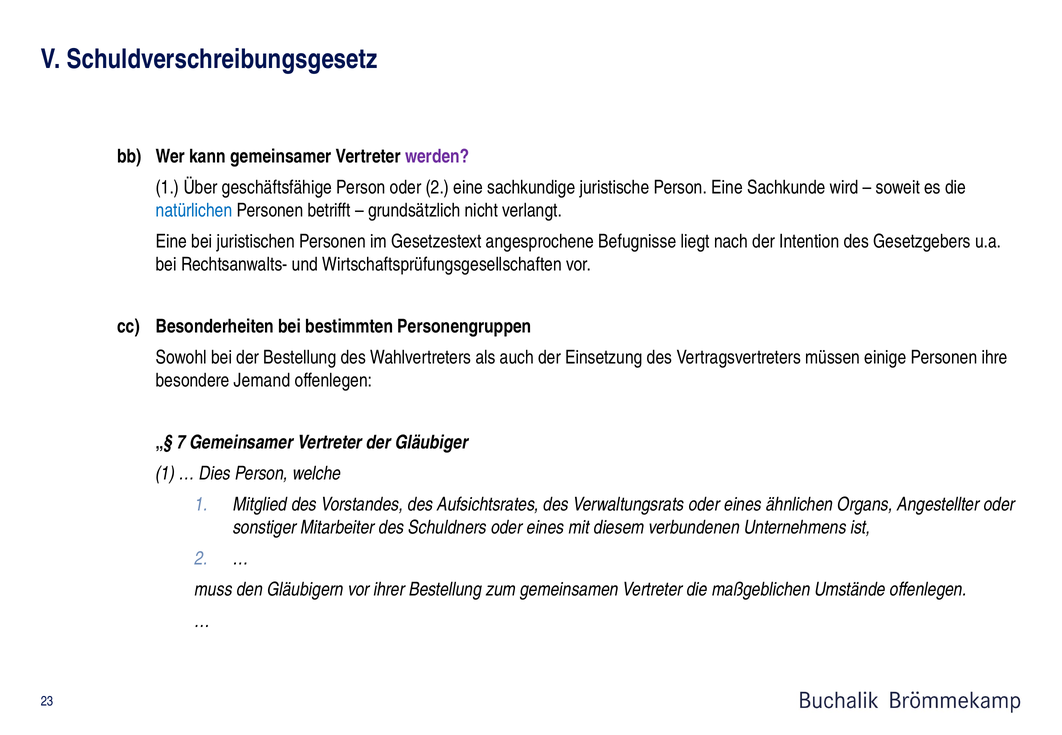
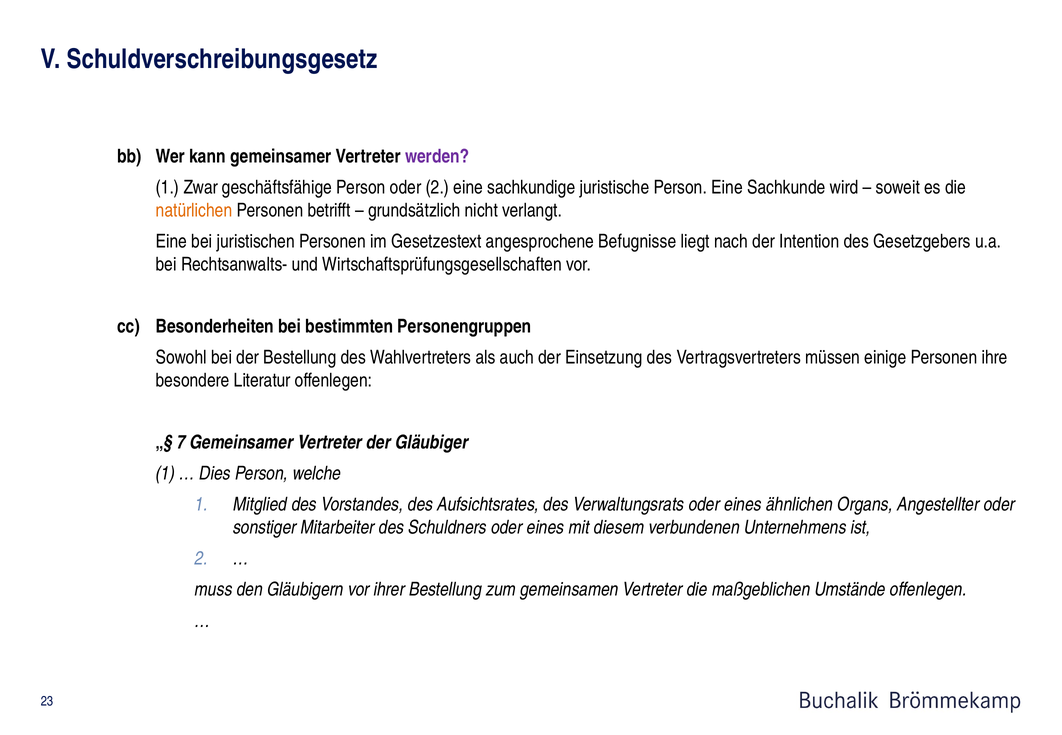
Über: Über -> Zwar
natürlichen colour: blue -> orange
Jemand: Jemand -> Literatur
